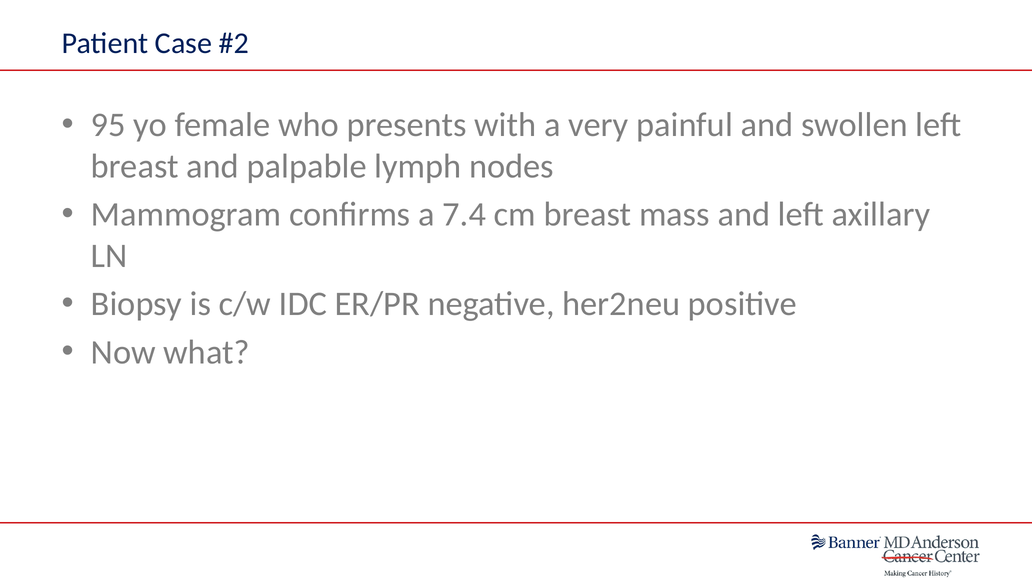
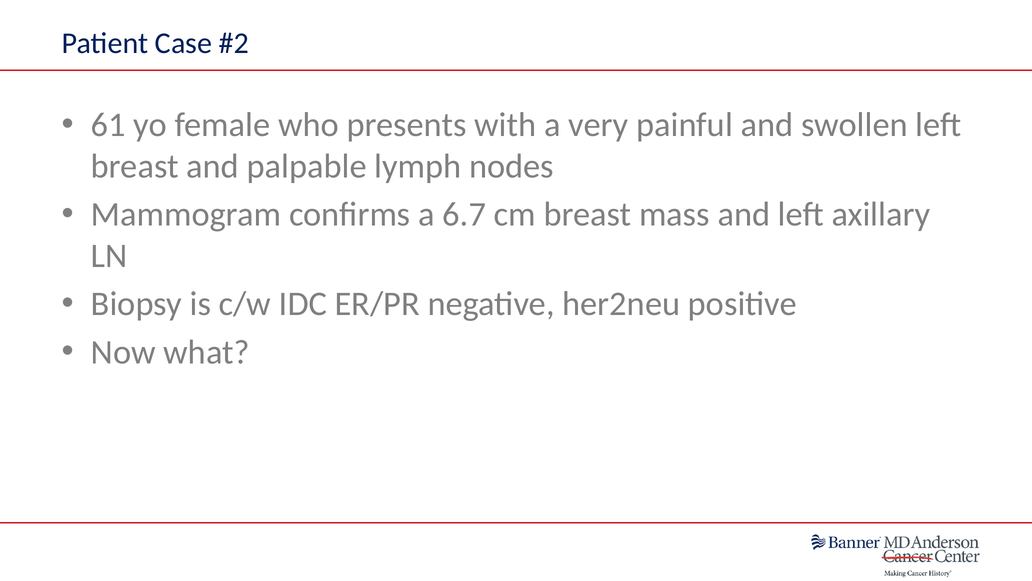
95: 95 -> 61
7.4: 7.4 -> 6.7
